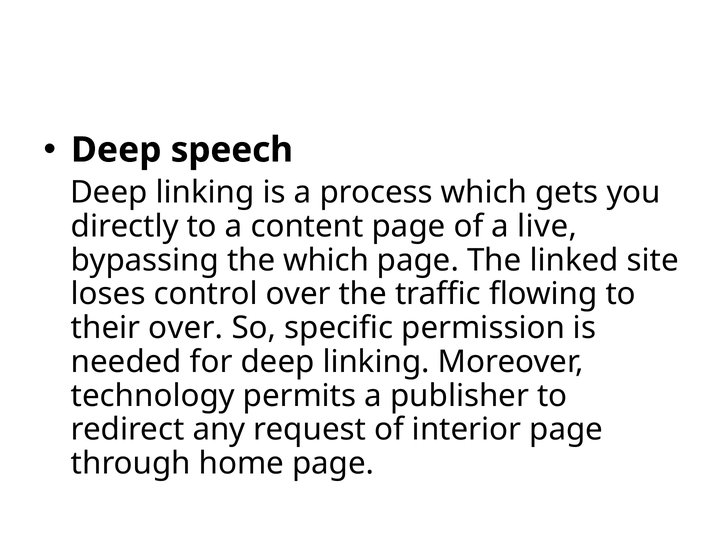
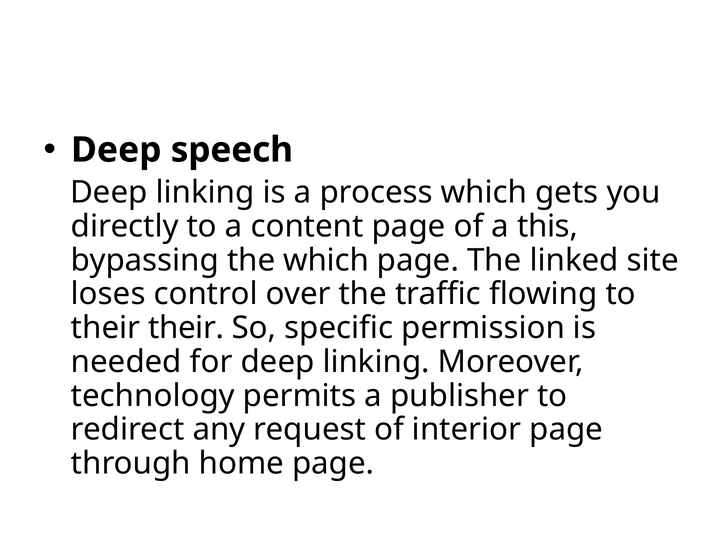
live: live -> this
their over: over -> their
